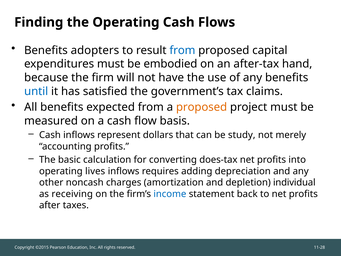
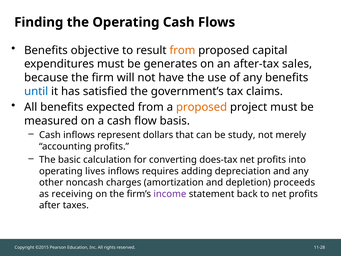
adopters: adopters -> objective
from at (182, 50) colour: blue -> orange
embodied: embodied -> generates
hand: hand -> sales
individual: individual -> proceeds
income colour: blue -> purple
